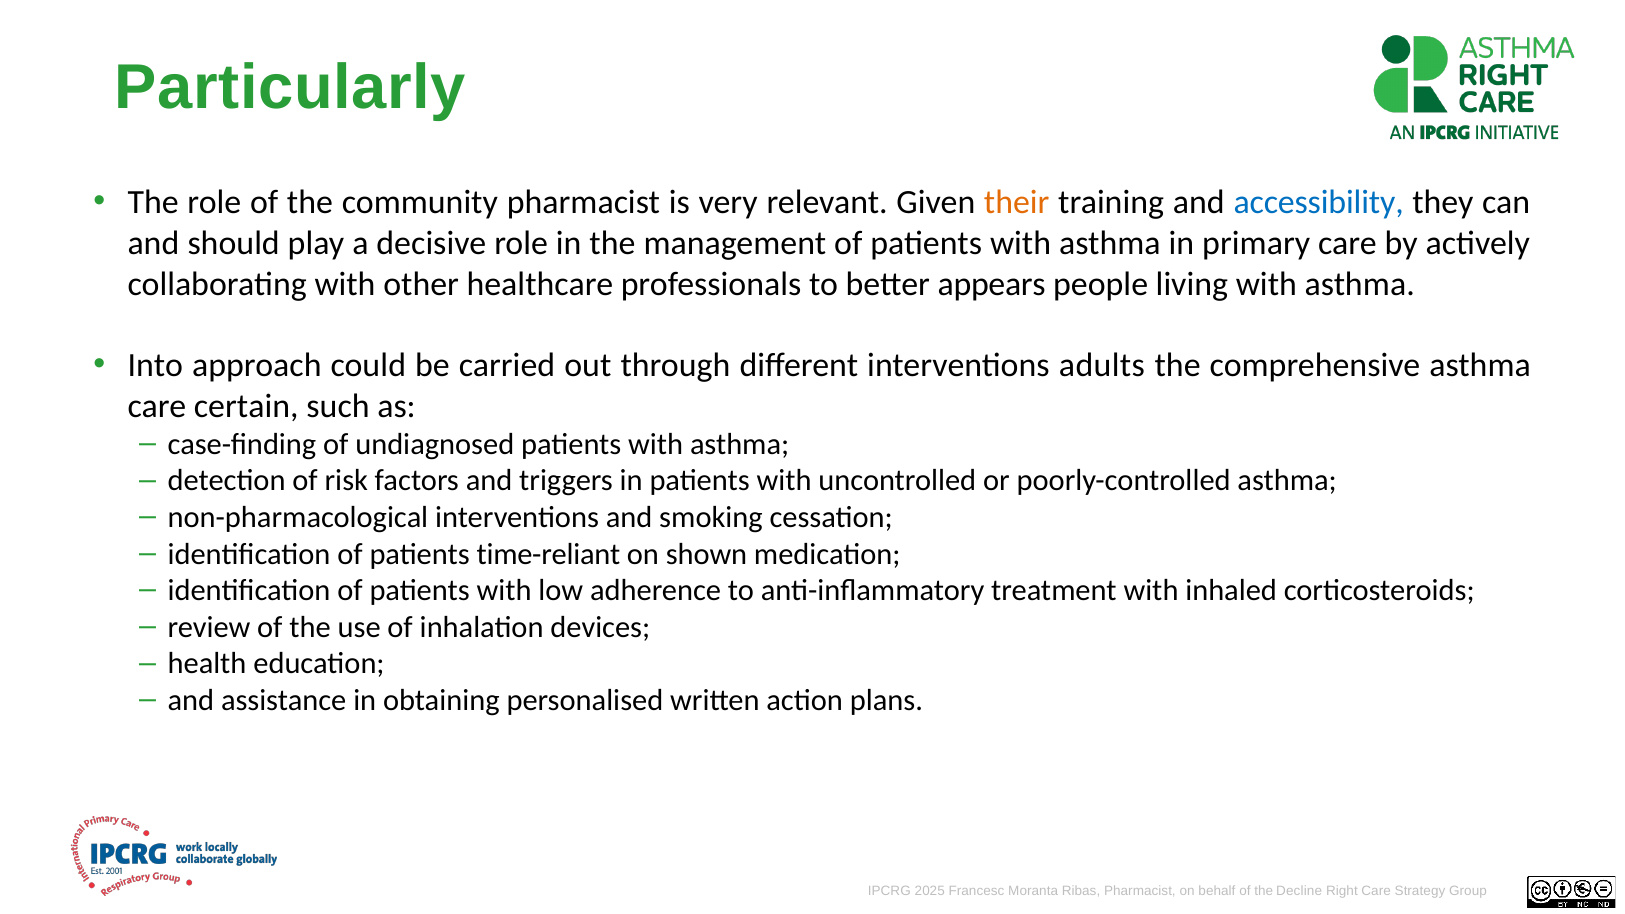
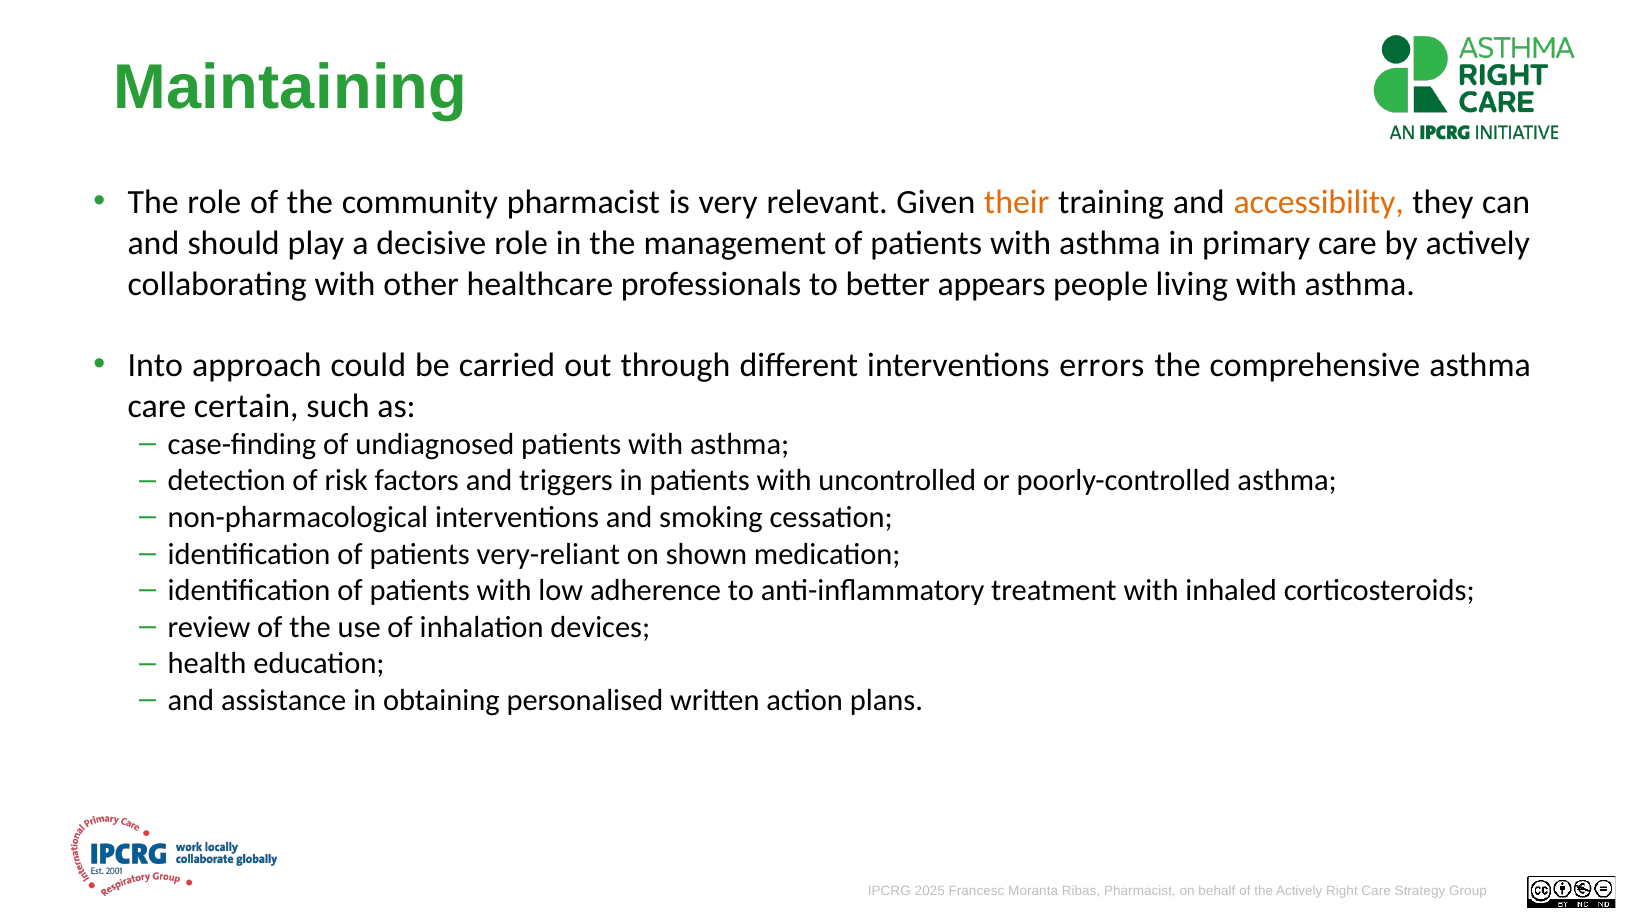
Particularly: Particularly -> Maintaining
accessibility colour: blue -> orange
adults: adults -> errors
time-reliant: time-reliant -> very-reliant
the Decline: Decline -> Actively
